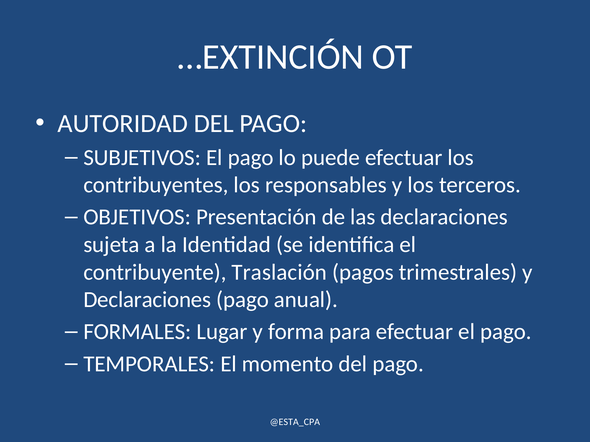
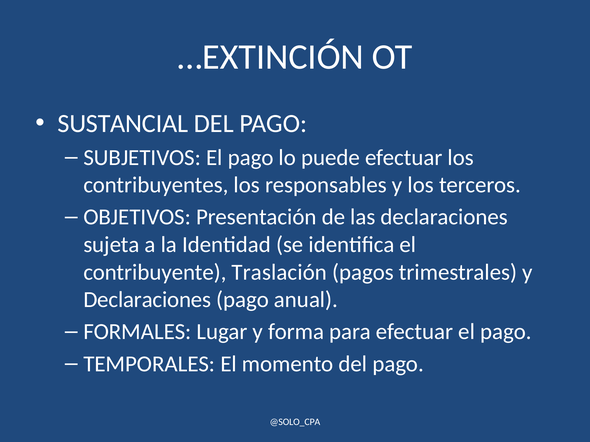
AUTORIDAD: AUTORIDAD -> SUSTANCIAL
@ESTA_CPA: @ESTA_CPA -> @SOLO_CPA
